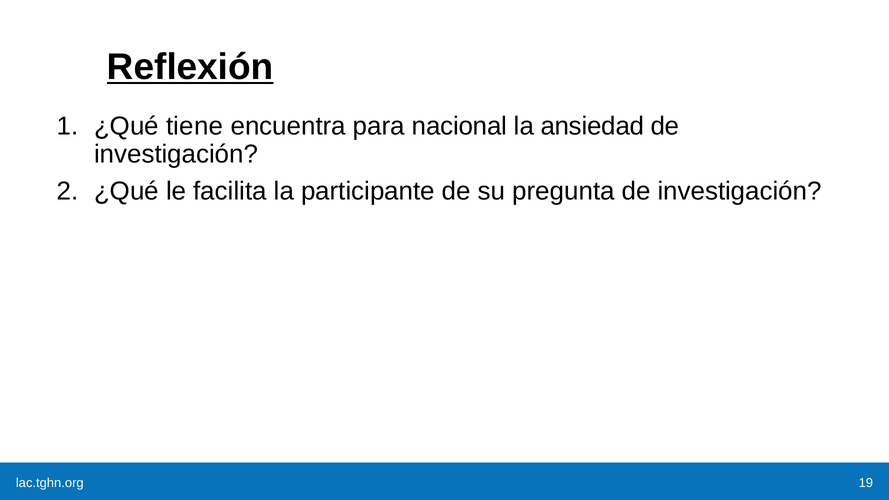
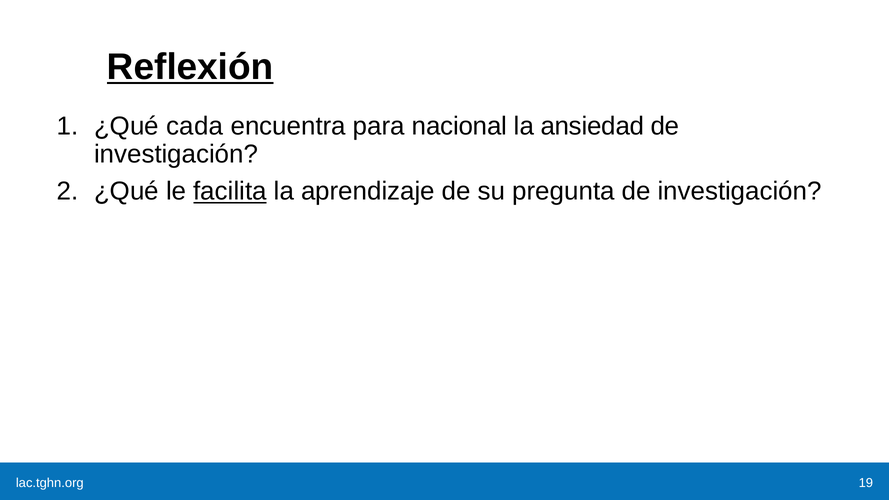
tiene: tiene -> cada
facilita underline: none -> present
participante: participante -> aprendizaje
